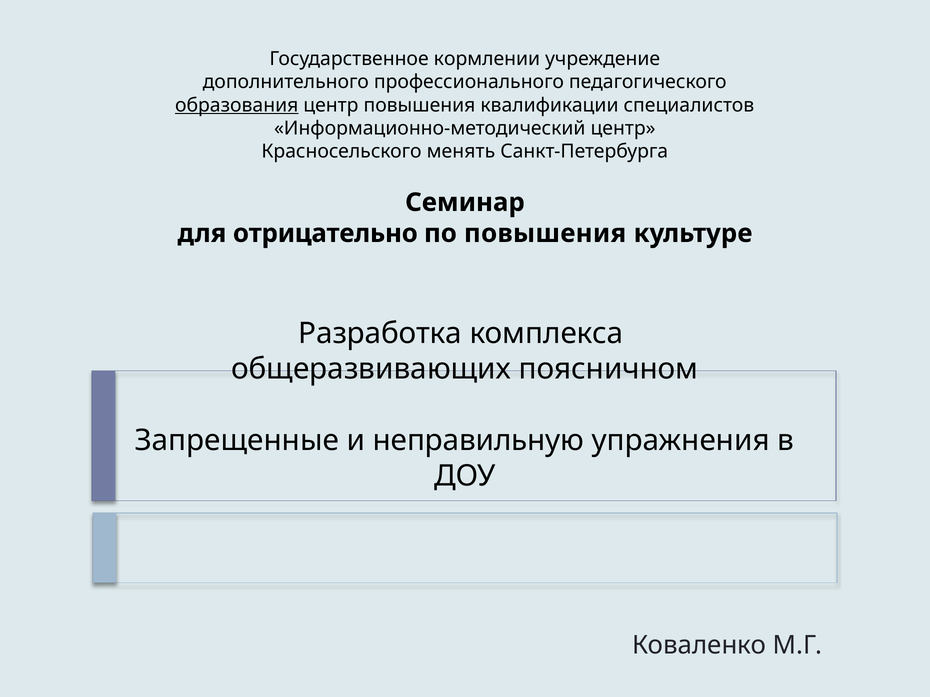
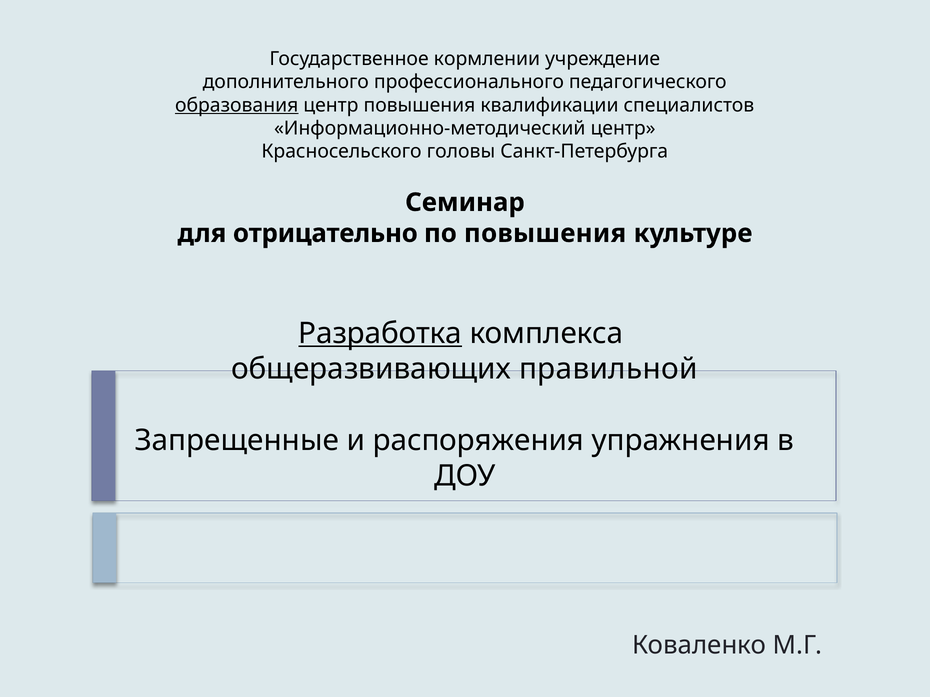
менять: менять -> головы
Разработка underline: none -> present
поясничном: поясничном -> правильной
неправильную: неправильную -> распоряжения
